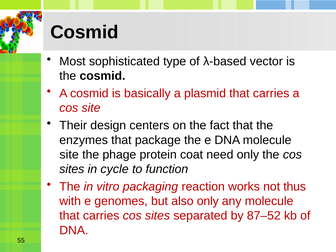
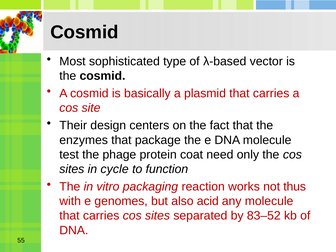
site at (69, 155): site -> test
also only: only -> acid
87–52: 87–52 -> 83–52
